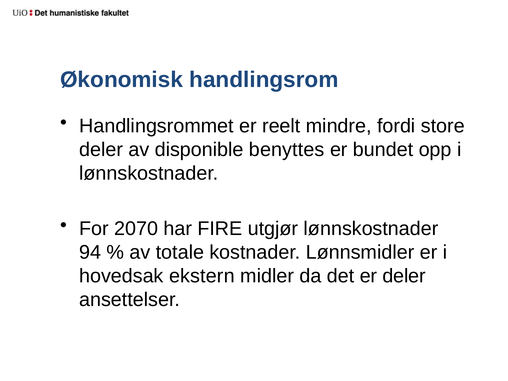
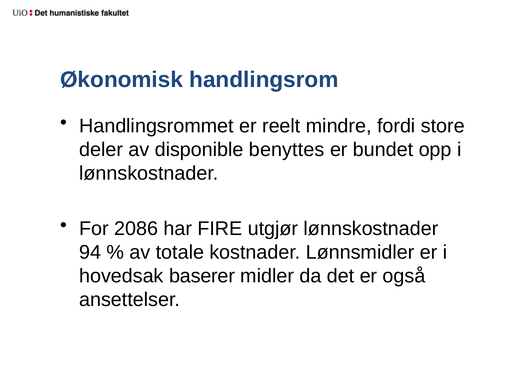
2070: 2070 -> 2086
ekstern: ekstern -> baserer
er deler: deler -> også
